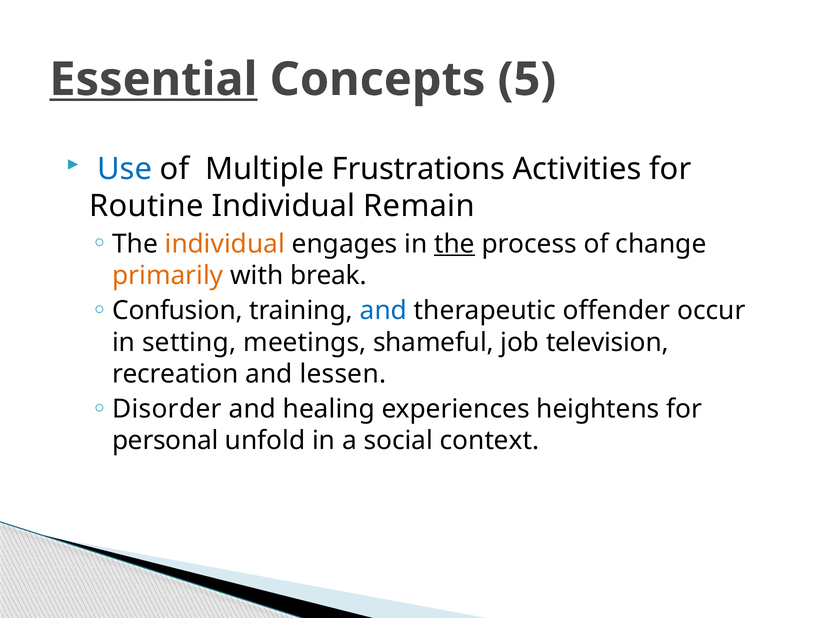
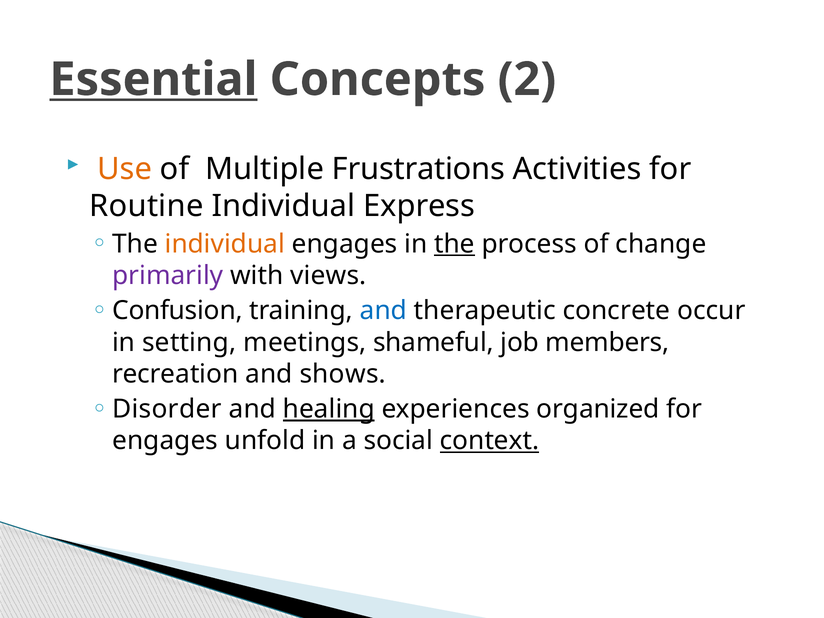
5: 5 -> 2
Use colour: blue -> orange
Remain: Remain -> Express
primarily colour: orange -> purple
break: break -> views
offender: offender -> concrete
television: television -> members
lessen: lessen -> shows
healing underline: none -> present
heightens: heightens -> organized
personal at (165, 441): personal -> engages
context underline: none -> present
